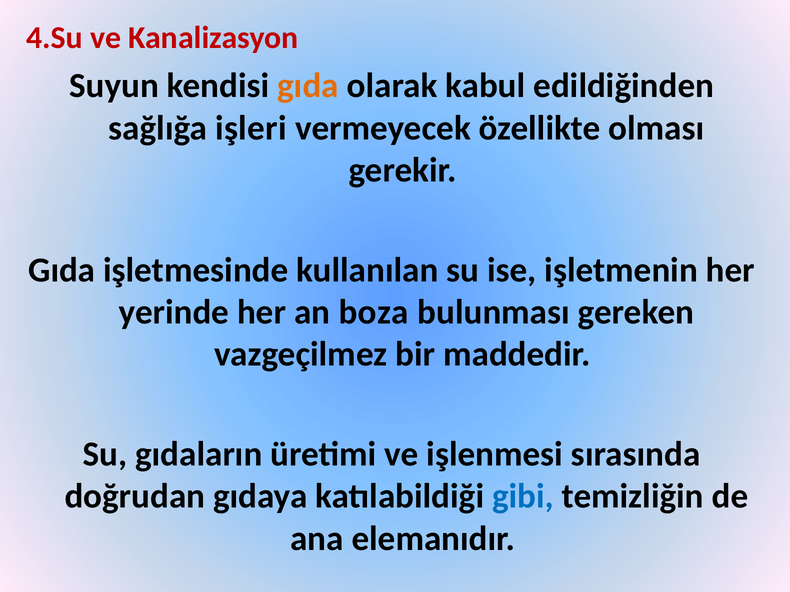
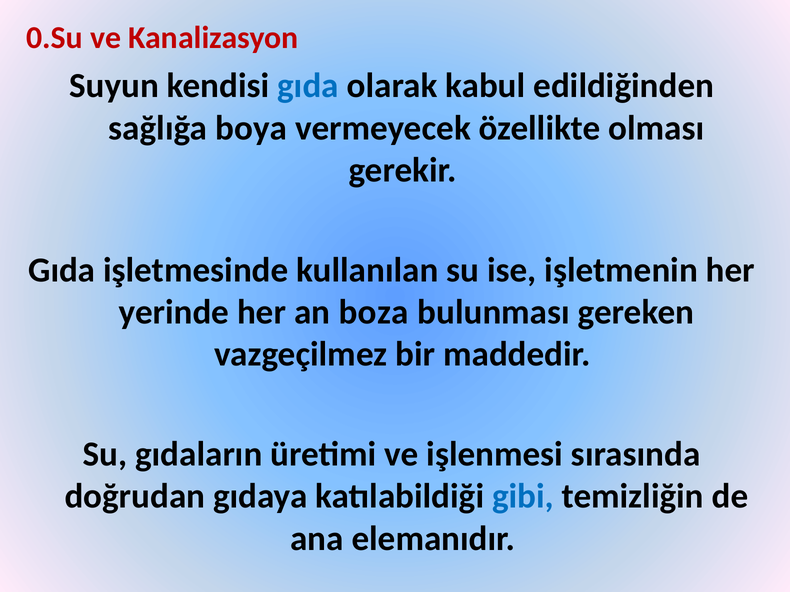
4.Su: 4.Su -> 0.Su
gıda at (308, 86) colour: orange -> blue
işleri: işleri -> boya
